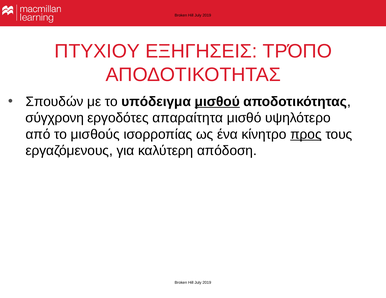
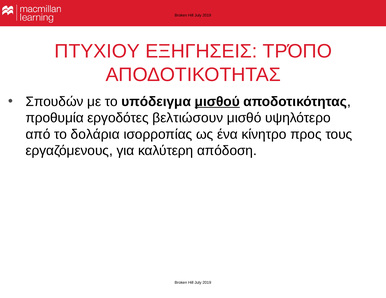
σύγχρονη: σύγχρονη -> προθυμία
απαραίτητα: απαραίτητα -> βελτιώσουν
μισθούς: μισθούς -> δολάρια
προς underline: present -> none
